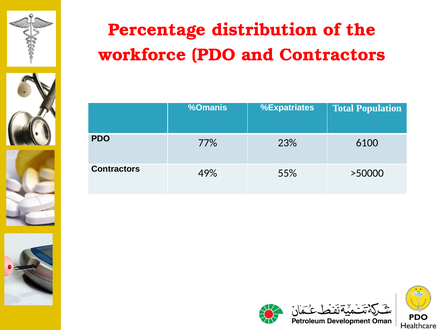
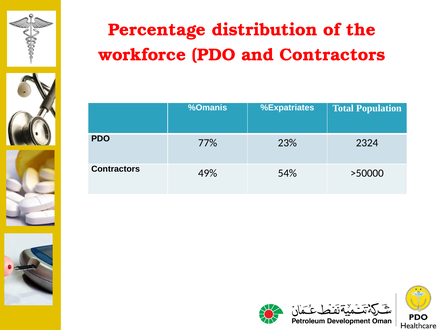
6100: 6100 -> 2324
55%: 55% -> 54%
